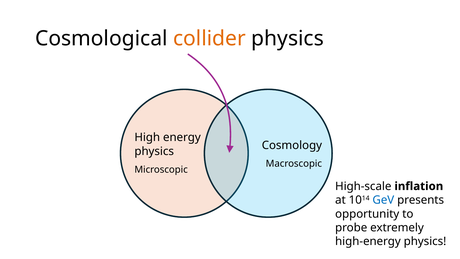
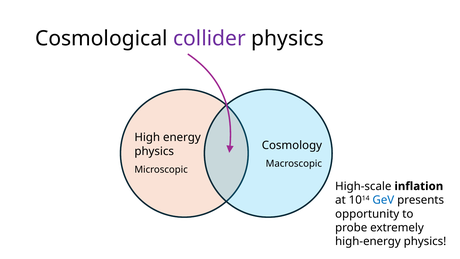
collider colour: orange -> purple
